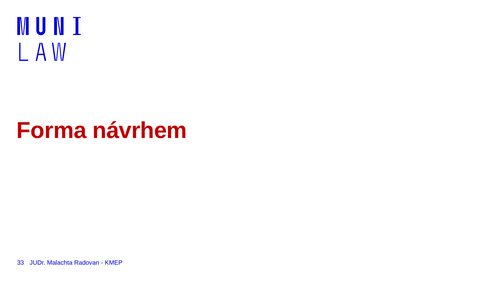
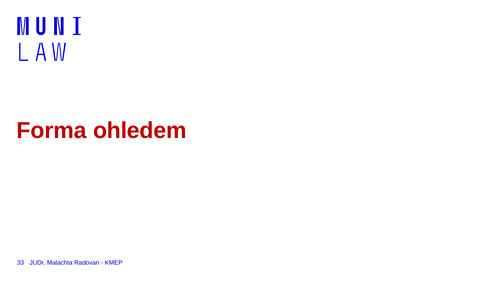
návrhem: návrhem -> ohledem
